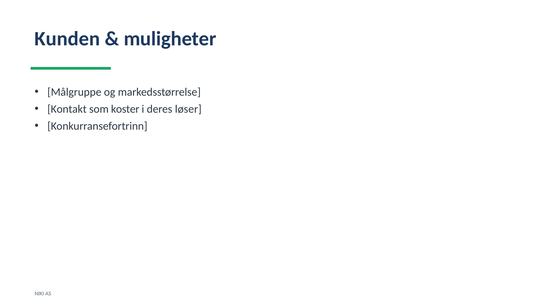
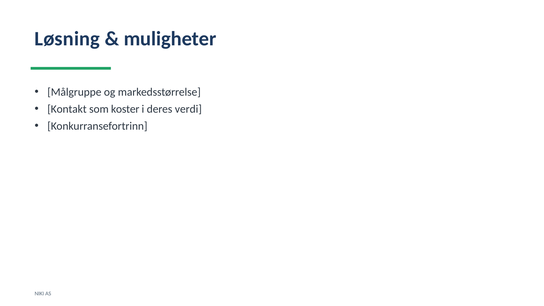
Kunden: Kunden -> Løsning
løser: løser -> verdi
